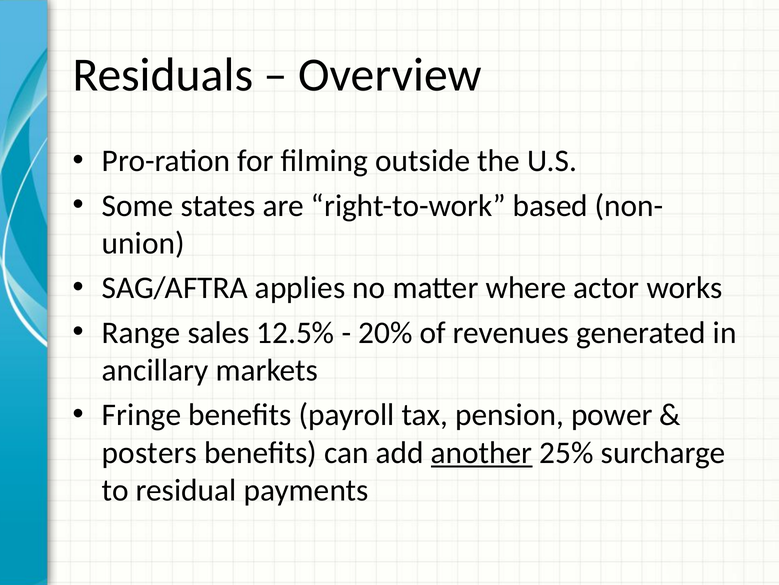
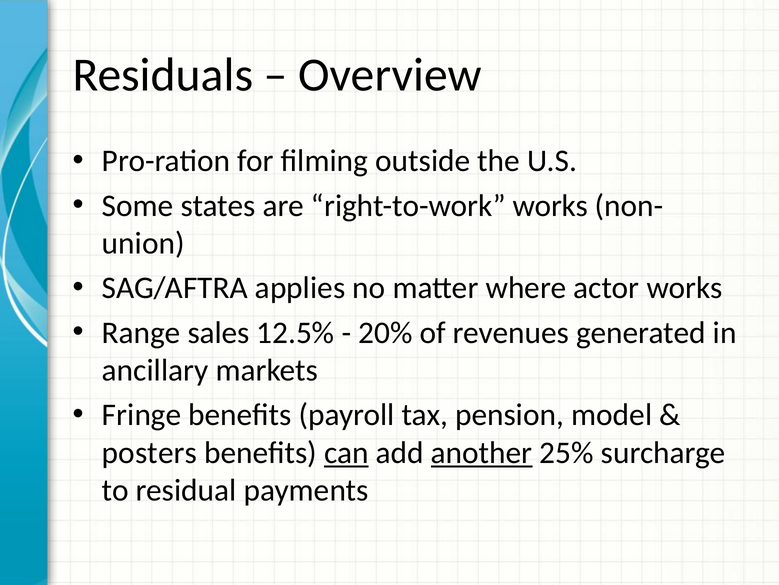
right-to-work based: based -> works
power: power -> model
can underline: none -> present
